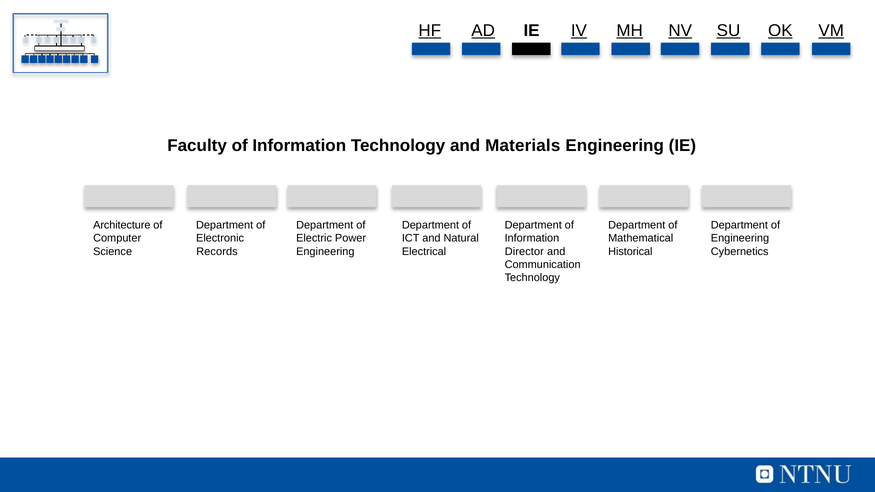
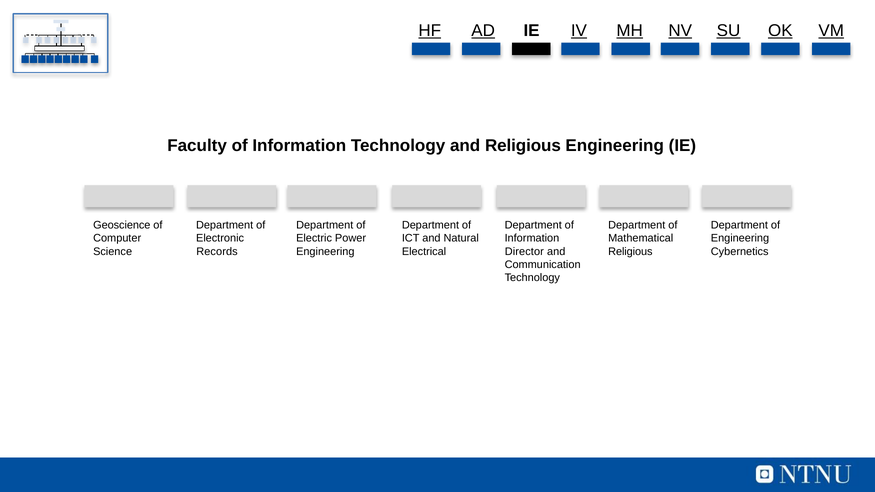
and Materials: Materials -> Religious
Architecture: Architecture -> Geoscience
Historical at (630, 252): Historical -> Religious
